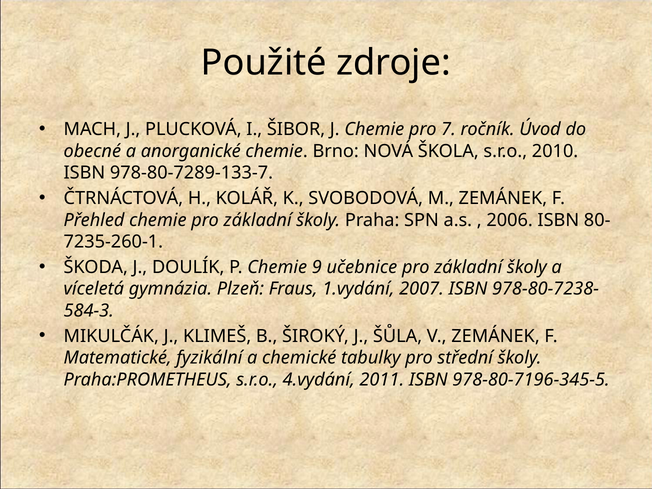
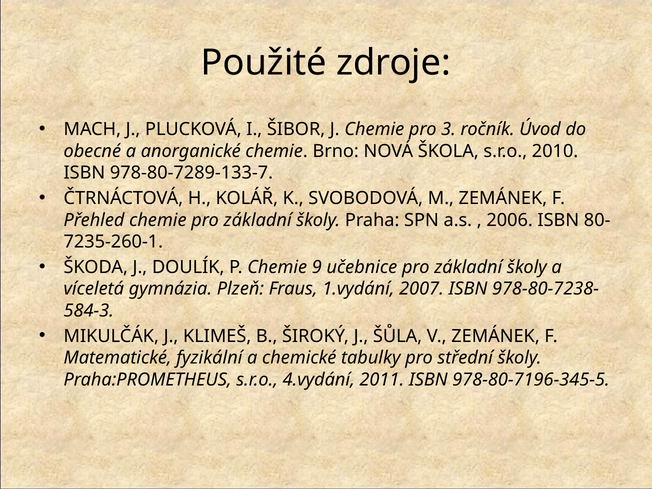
7: 7 -> 3
